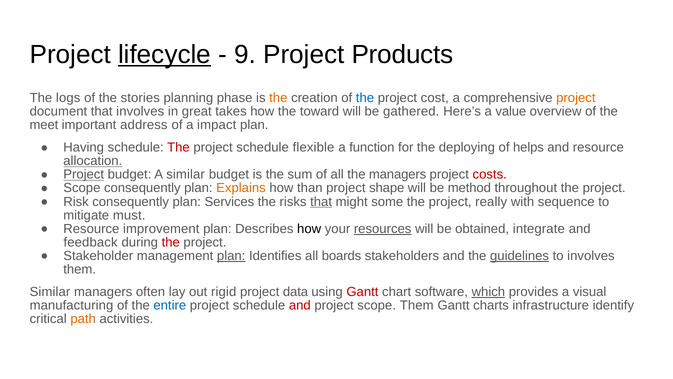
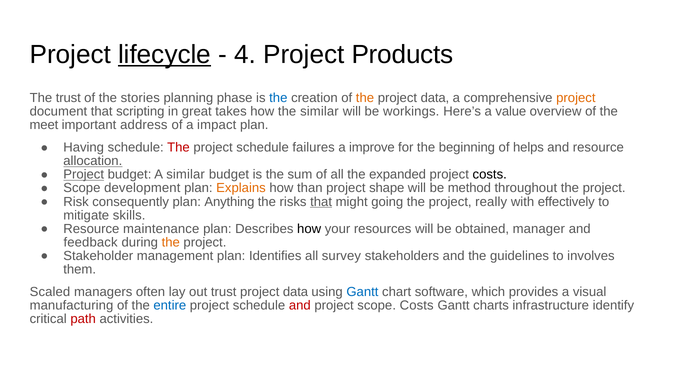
9: 9 -> 4
The logs: logs -> trust
the at (278, 98) colour: orange -> blue
the at (365, 98) colour: blue -> orange
cost at (435, 98): cost -> data
that involves: involves -> scripting
the toward: toward -> similar
gathered: gathered -> workings
flexible: flexible -> failures
function: function -> improve
deploying: deploying -> beginning
the managers: managers -> expanded
costs at (490, 174) colour: red -> black
Scope consequently: consequently -> development
Services: Services -> Anything
some: some -> going
sequence: sequence -> effectively
must: must -> skills
improvement: improvement -> maintenance
resources underline: present -> none
integrate: integrate -> manager
the at (171, 242) colour: red -> orange
plan at (231, 256) underline: present -> none
boards: boards -> survey
guidelines underline: present -> none
Similar at (50, 292): Similar -> Scaled
out rigid: rigid -> trust
Gantt at (362, 292) colour: red -> blue
which underline: present -> none
scope Them: Them -> Costs
path colour: orange -> red
